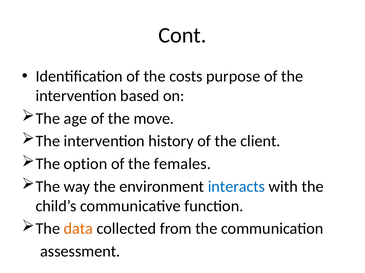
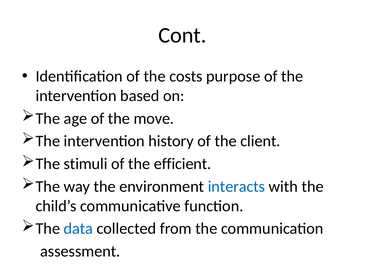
option: option -> stimuli
females: females -> efficient
data colour: orange -> blue
